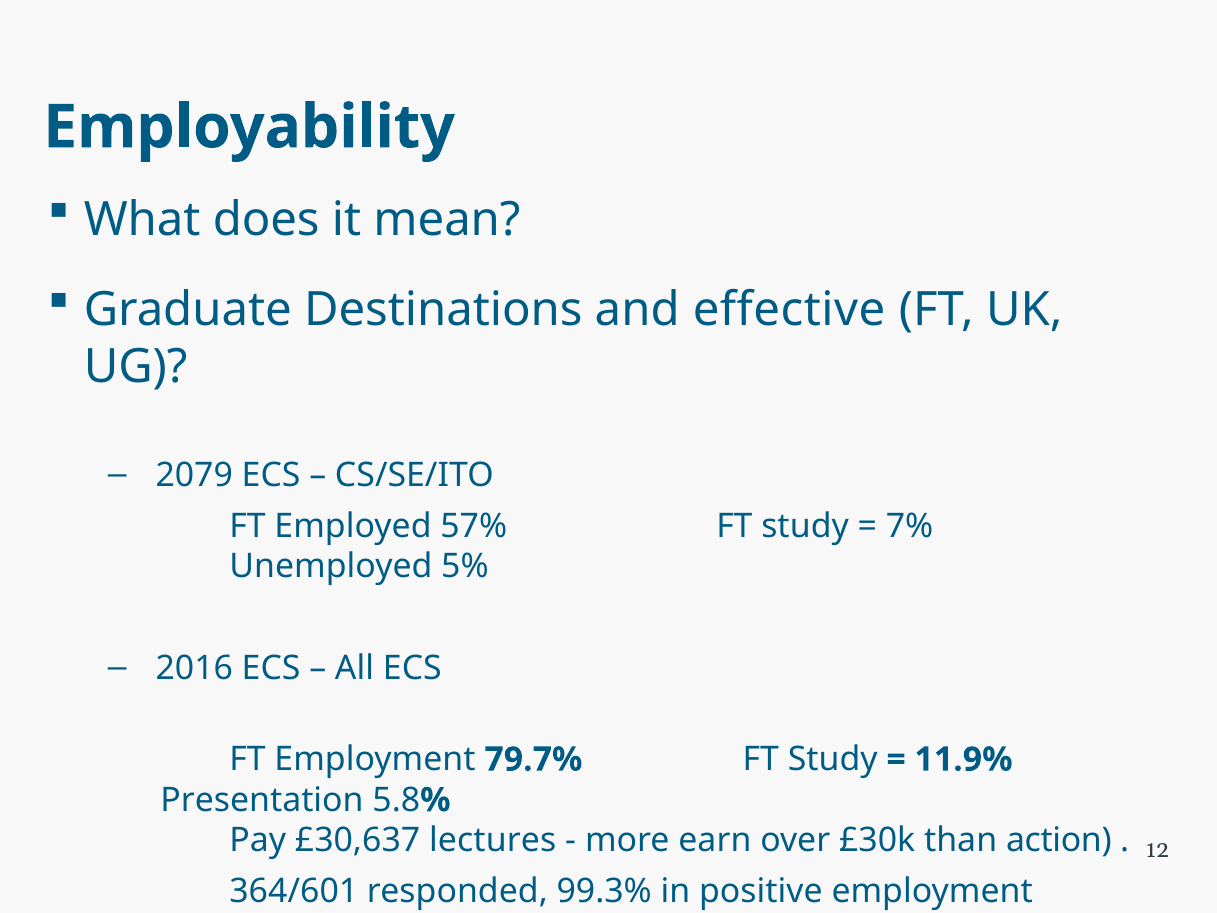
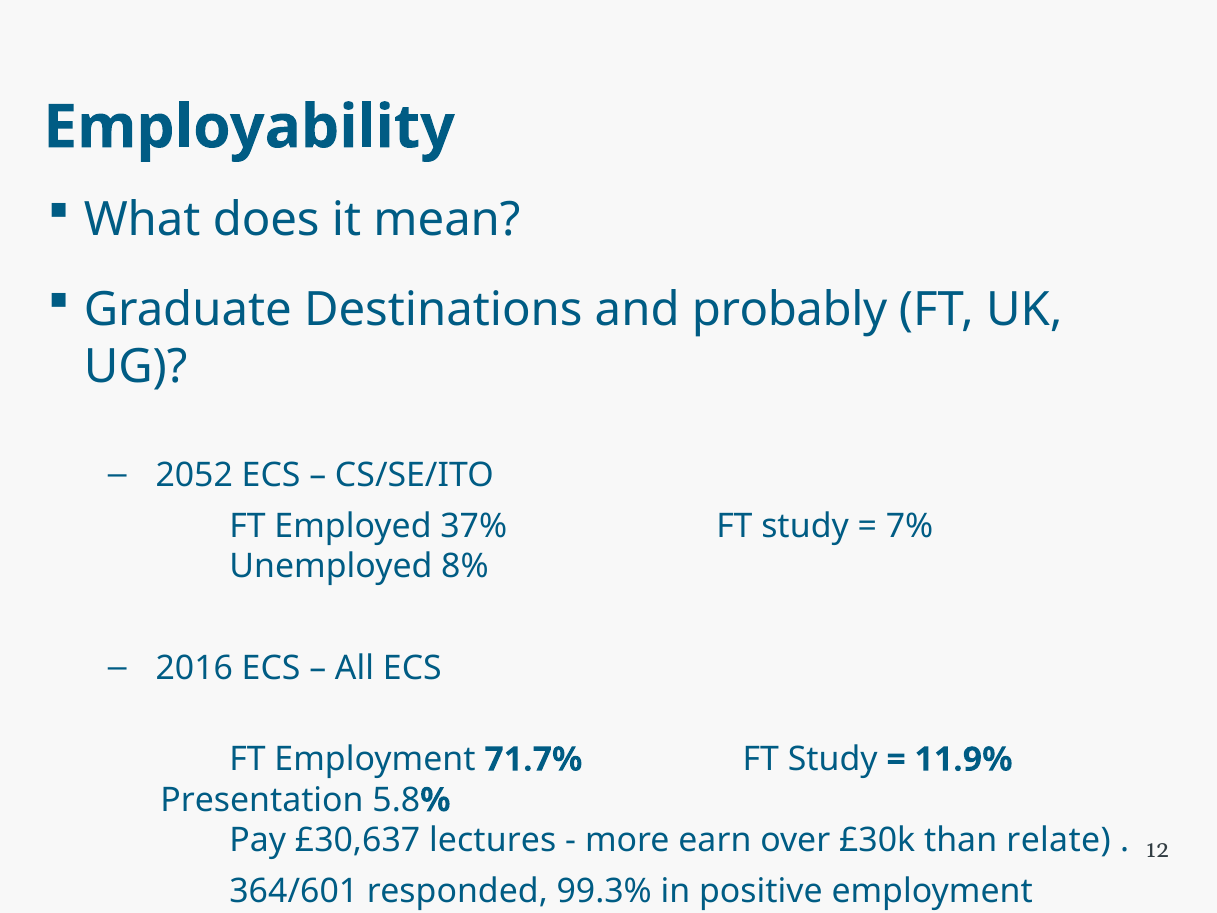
effective: effective -> probably
2079: 2079 -> 2052
57%: 57% -> 37%
5%: 5% -> 8%
79.7%: 79.7% -> 71.7%
action: action -> relate
